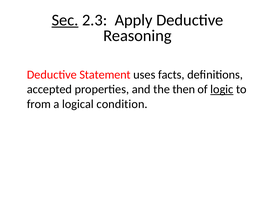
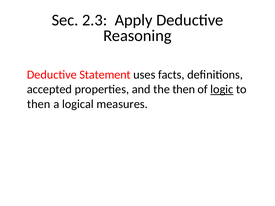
Sec underline: present -> none
from at (39, 104): from -> then
condition: condition -> measures
